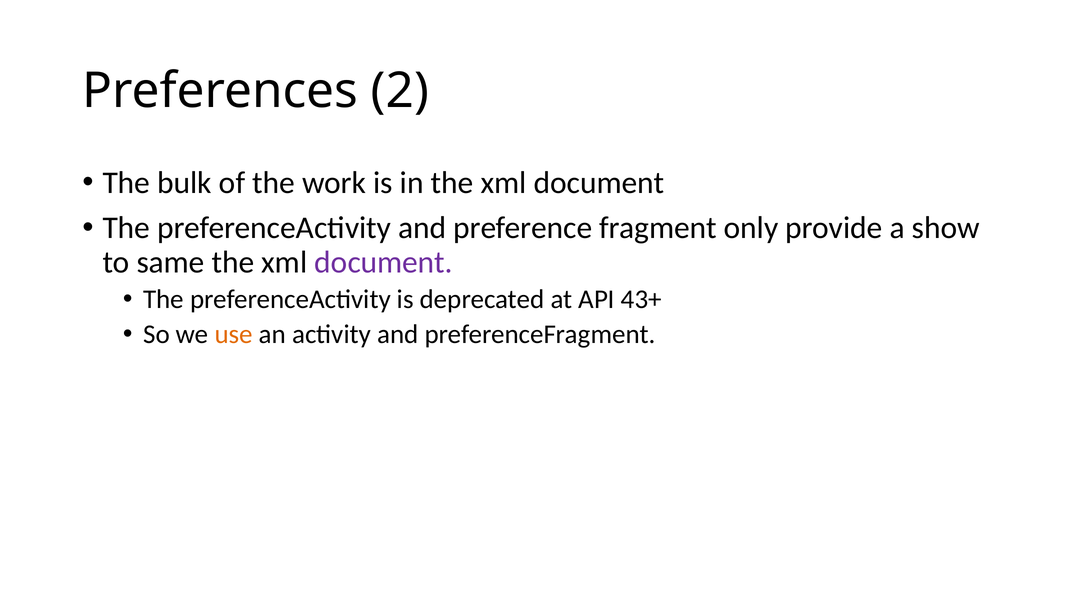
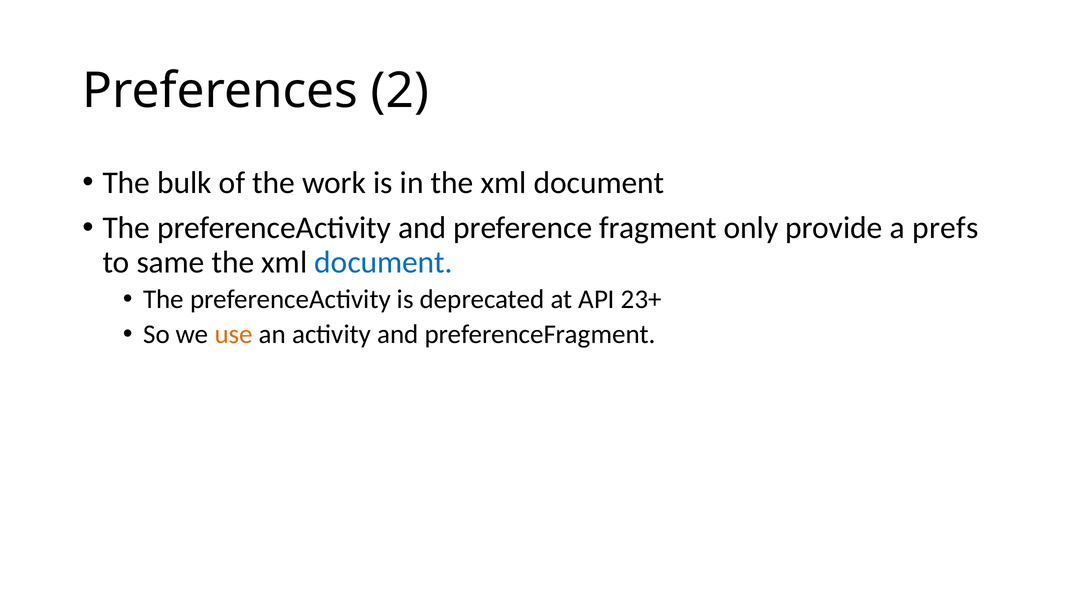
show: show -> prefs
document at (384, 262) colour: purple -> blue
43+: 43+ -> 23+
